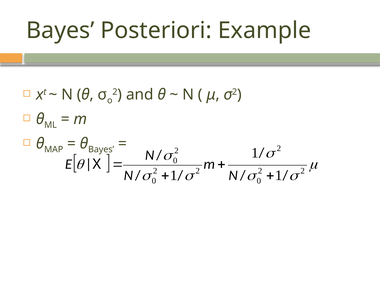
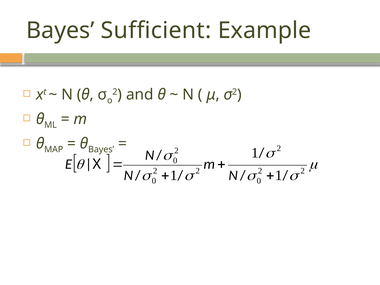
Posteriori: Posteriori -> Sufficient
